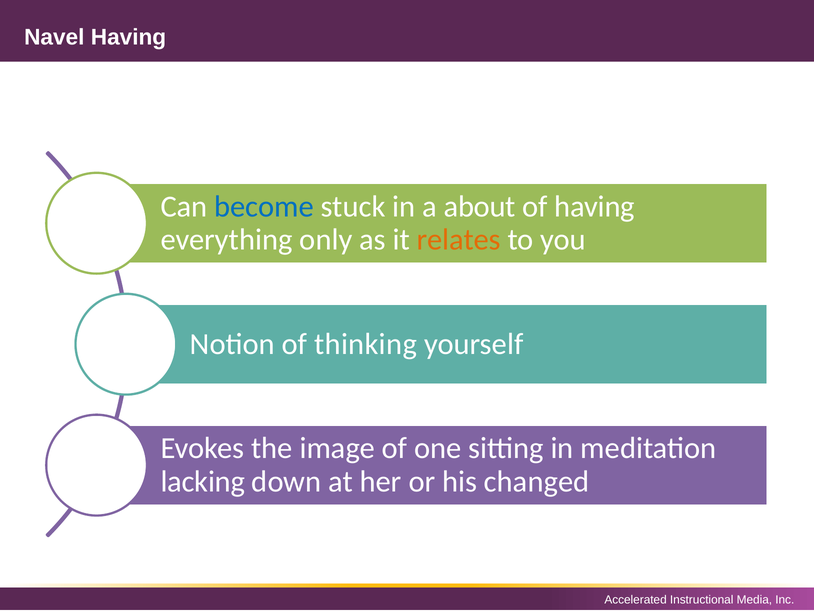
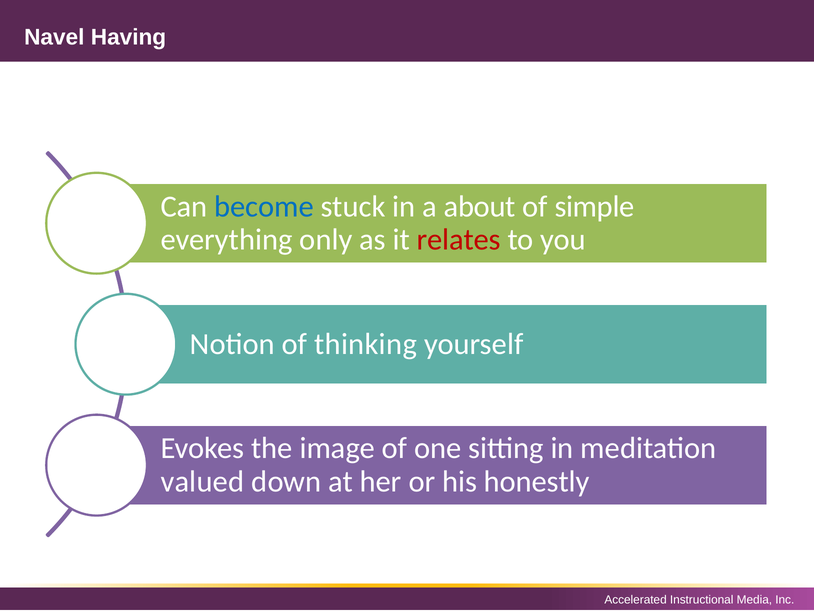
of having: having -> simple
relates colour: orange -> red
lacking: lacking -> valued
changed: changed -> honestly
